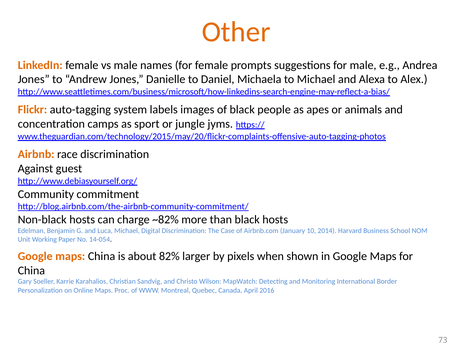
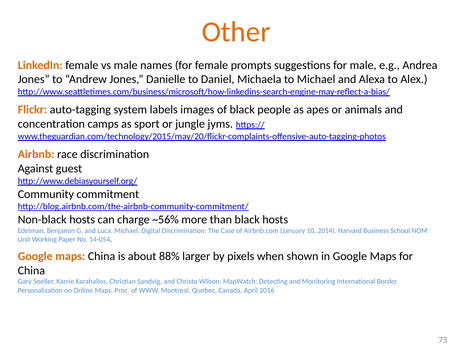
~82%: ~82% -> ~56%
82%: 82% -> 88%
